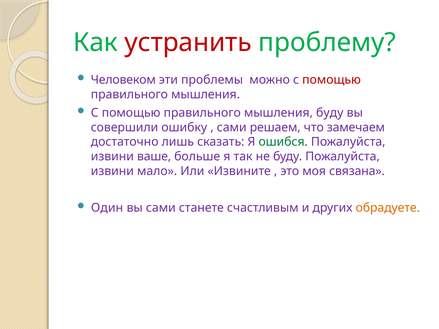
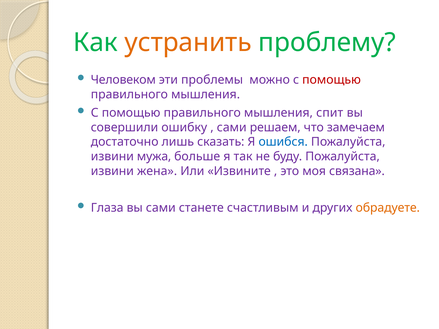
устранить colour: red -> orange
мышления буду: буду -> спит
ошибся colour: green -> blue
ваше: ваше -> мужа
мало: мало -> жена
Один: Один -> Глаза
